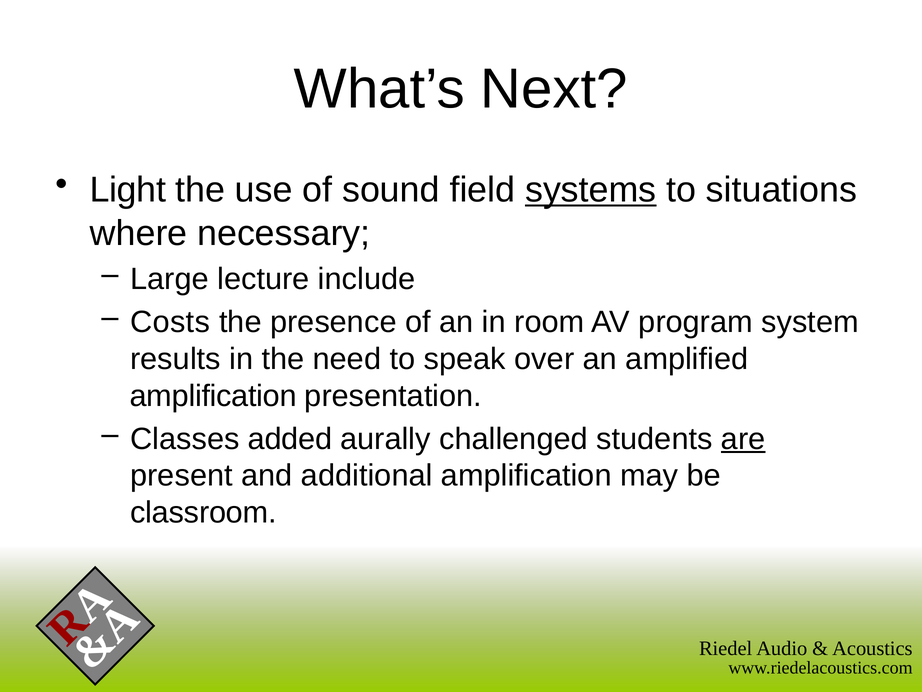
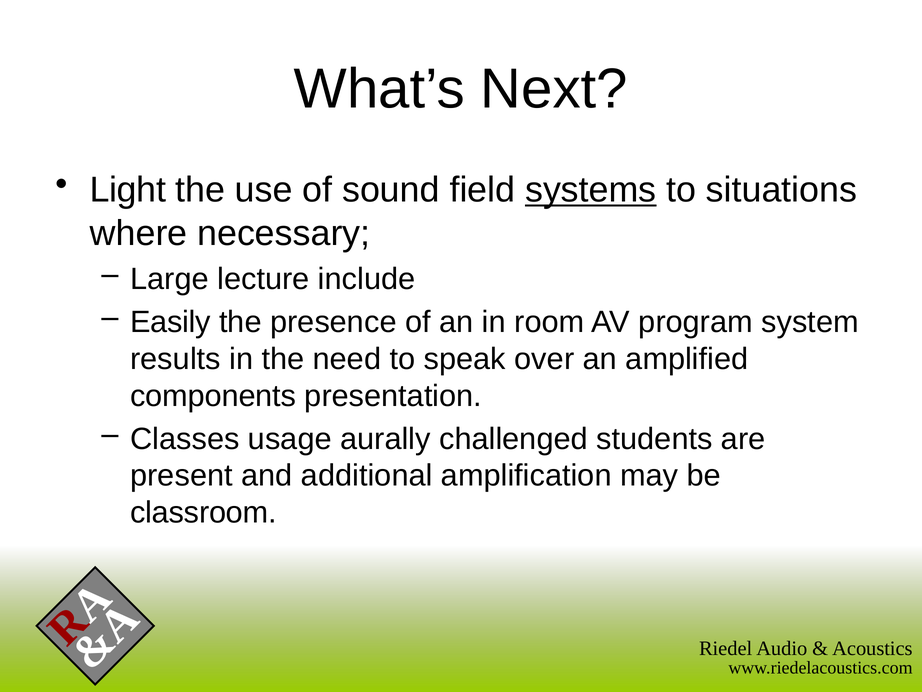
Costs: Costs -> Easily
amplification at (213, 396): amplification -> components
added: added -> usage
are underline: present -> none
